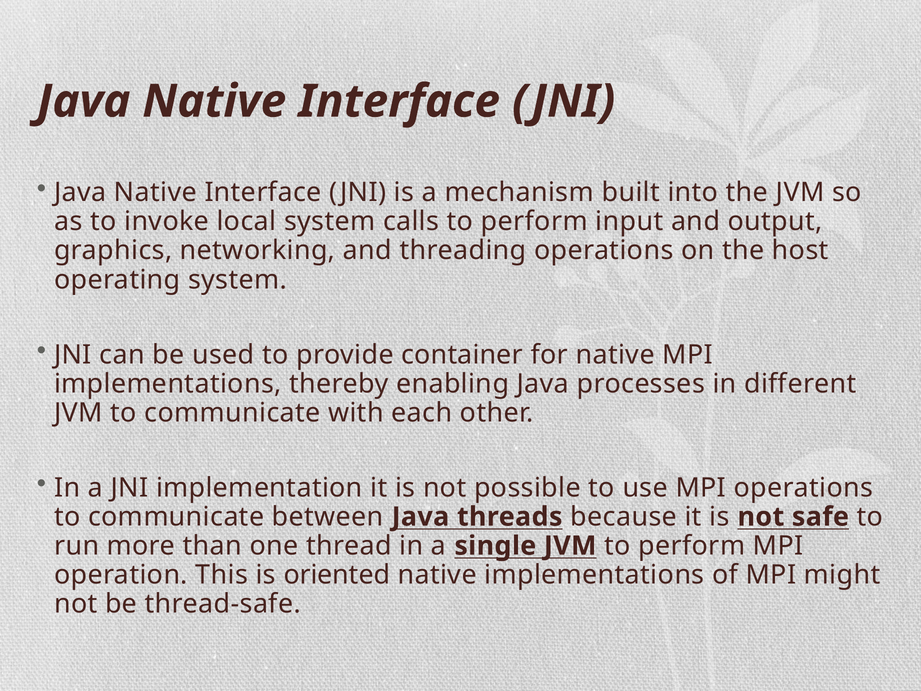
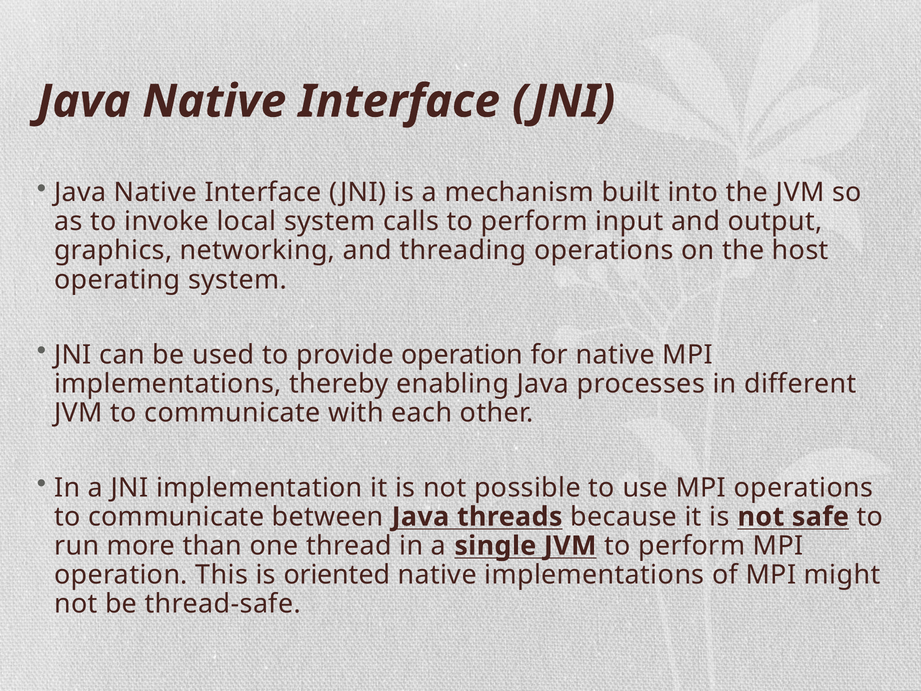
provide container: container -> operation
